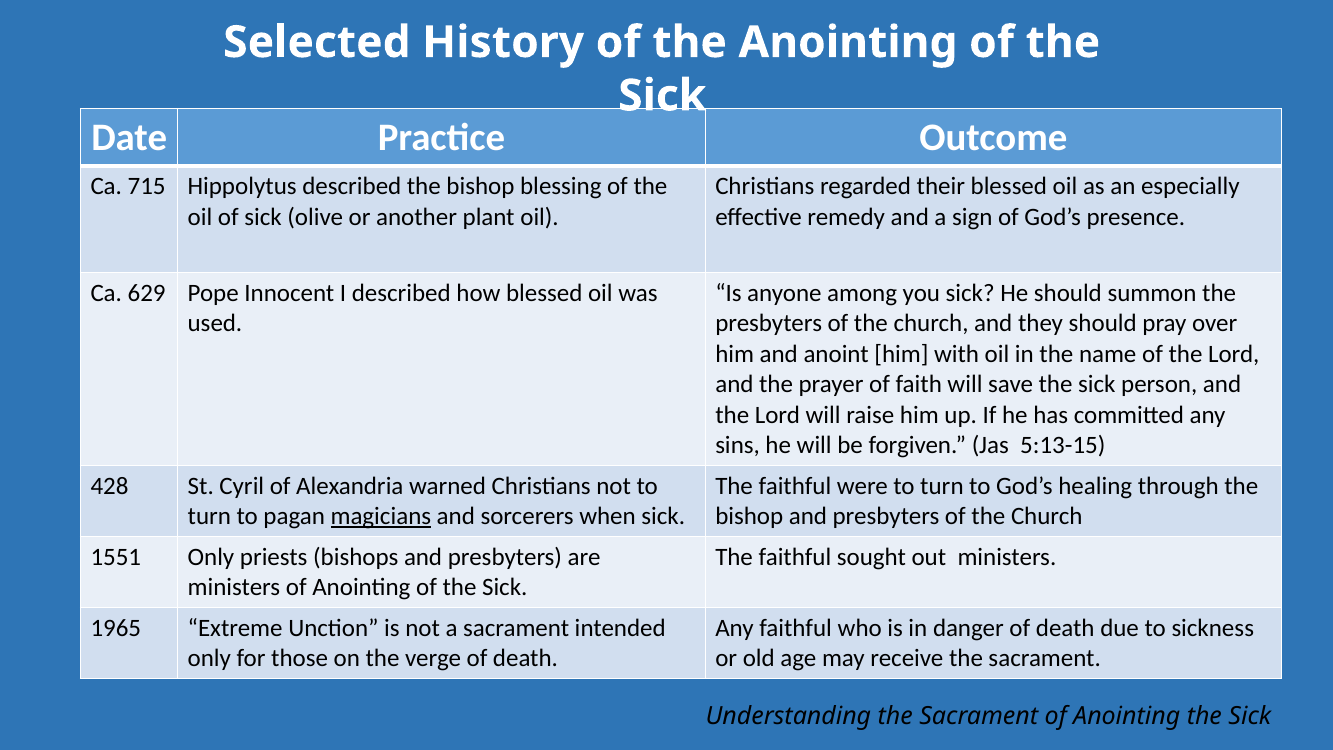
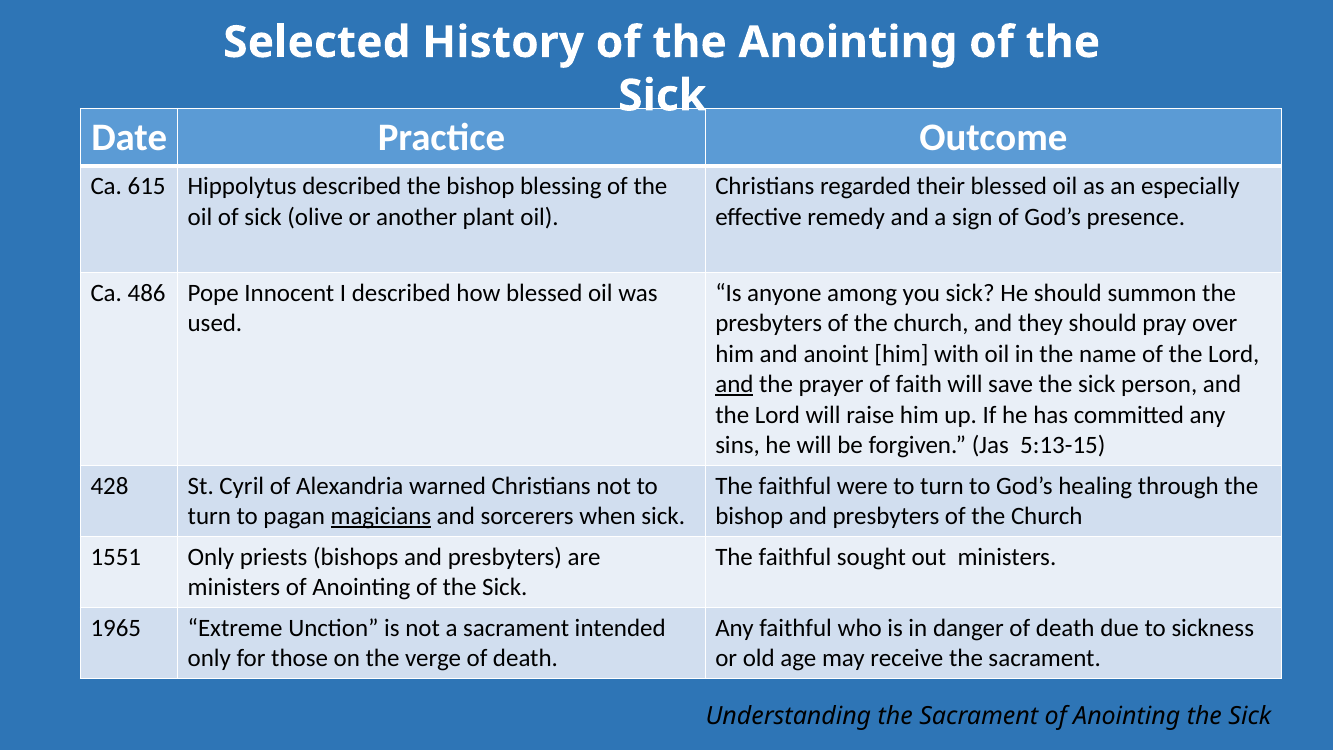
715: 715 -> 615
629: 629 -> 486
and at (734, 384) underline: none -> present
